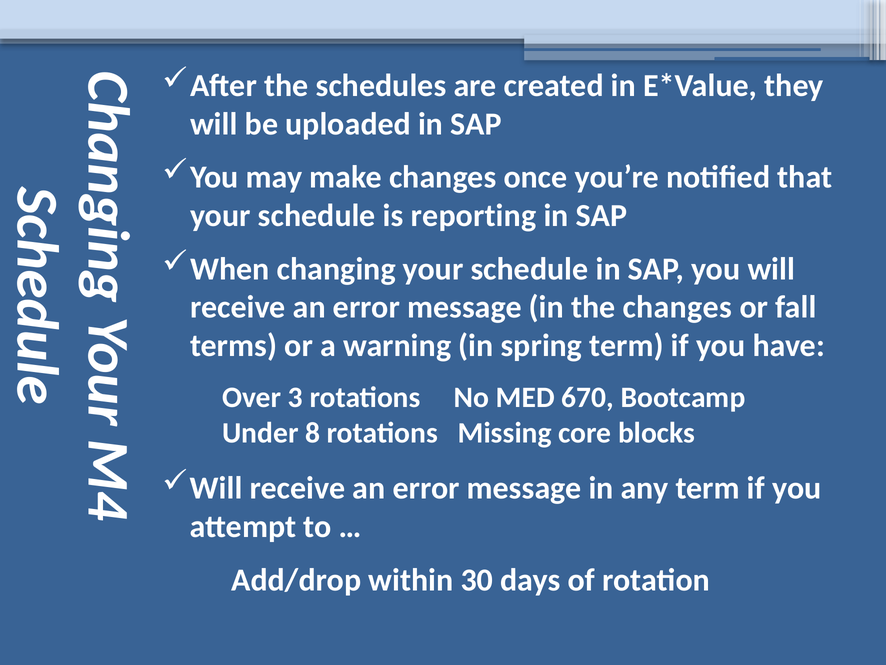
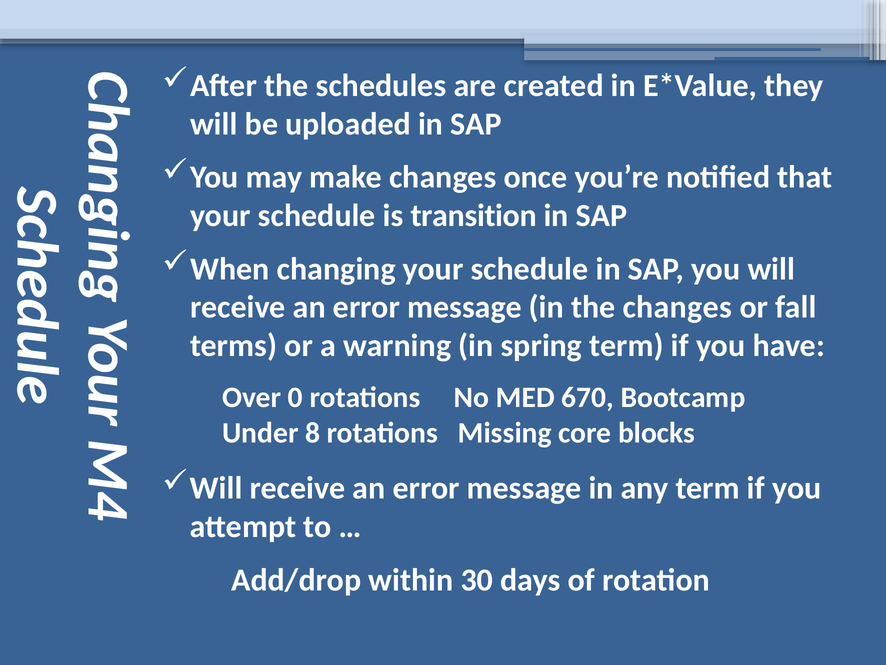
reporting: reporting -> transition
3: 3 -> 0
